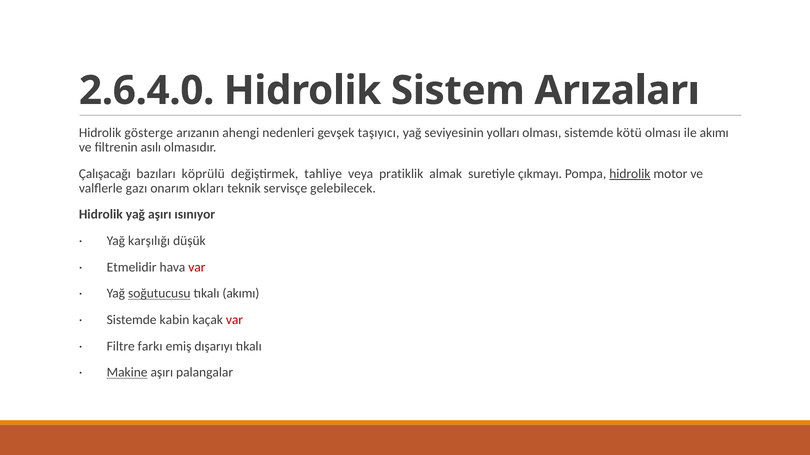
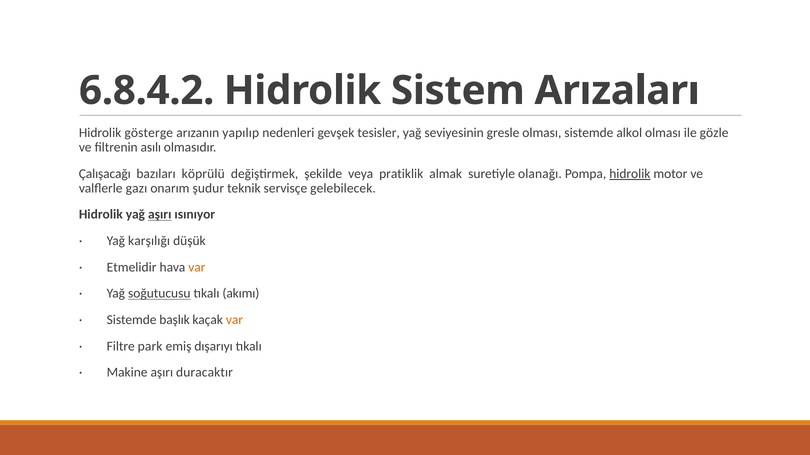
2.6.4.0: 2.6.4.0 -> 6.8.4.2
ahengi: ahengi -> yapılıp
taşıyıcı: taşıyıcı -> tesisler
yolları: yolları -> gresle
kötü: kötü -> alkol
ile akımı: akımı -> gözle
tahliye: tahliye -> şekilde
çıkmayı: çıkmayı -> olanağı
okları: okları -> şudur
aşırı at (160, 215) underline: none -> present
var at (197, 268) colour: red -> orange
kabin: kabin -> başlık
var at (235, 320) colour: red -> orange
farkı: farkı -> park
Makine underline: present -> none
palangalar: palangalar -> duracaktır
